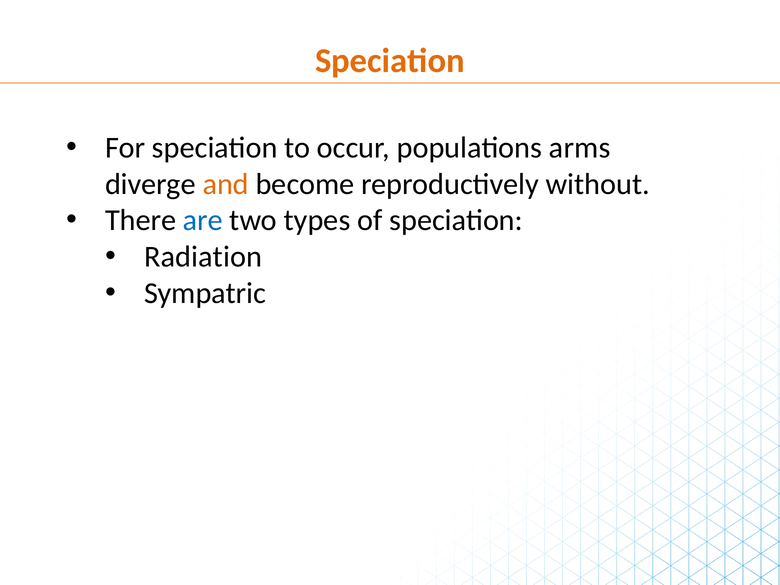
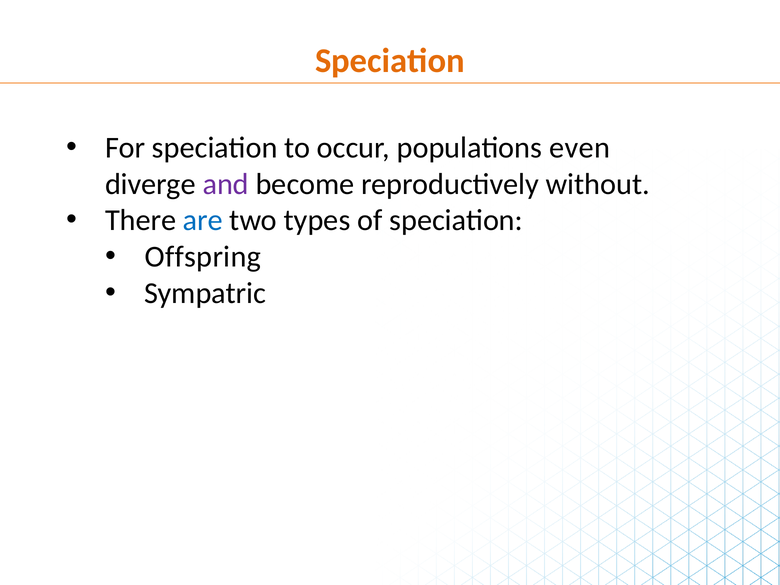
arms: arms -> even
and colour: orange -> purple
Radiation: Radiation -> Offspring
